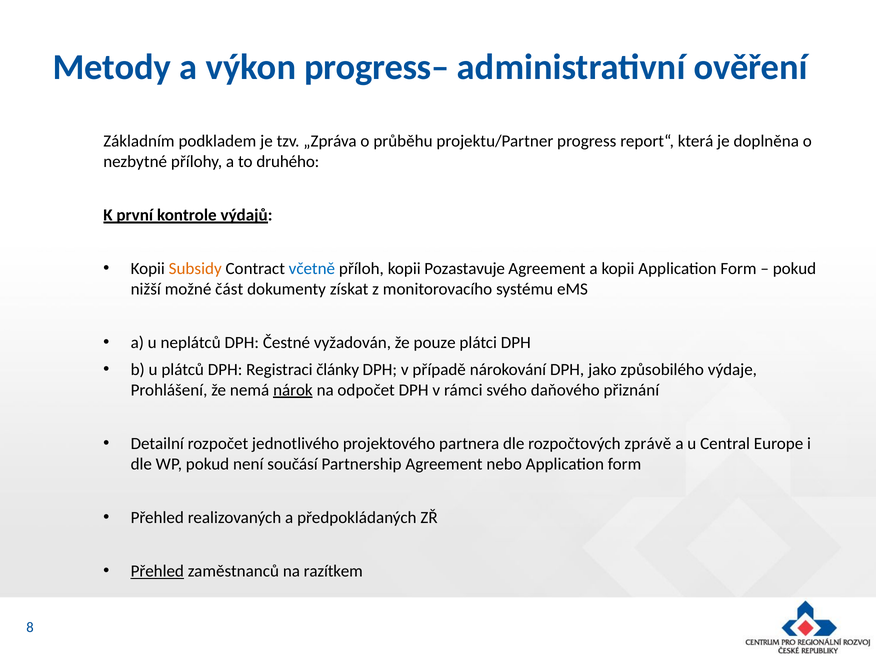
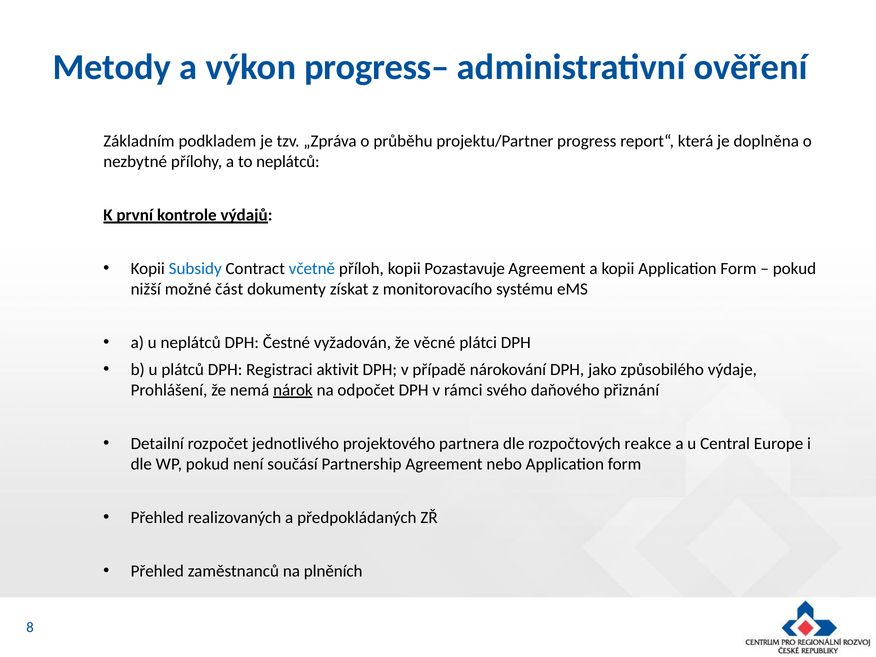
to druhého: druhého -> neplátců
Subsidy colour: orange -> blue
pouze: pouze -> věcné
články: články -> aktivit
zprávě: zprávě -> reakce
Přehled at (157, 571) underline: present -> none
razítkem: razítkem -> plněních
